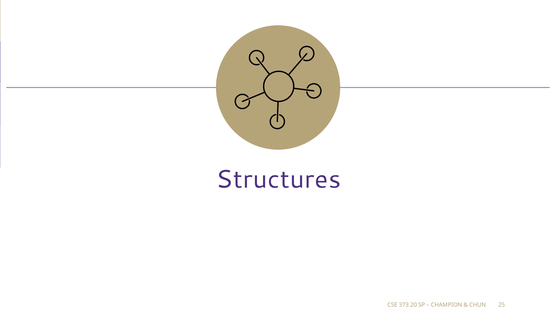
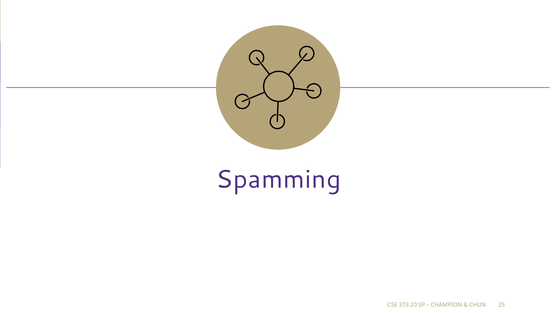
Structures: Structures -> Spamming
